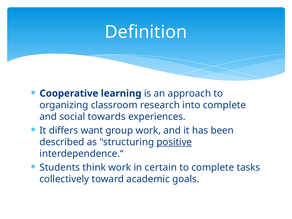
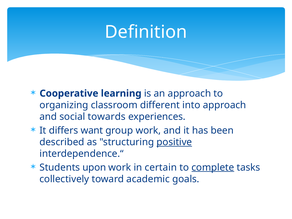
research: research -> different
into complete: complete -> approach
think: think -> upon
complete at (213, 167) underline: none -> present
